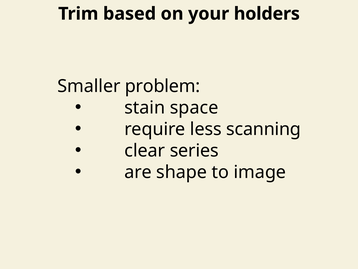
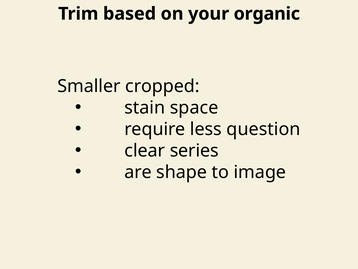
holders: holders -> organic
problem: problem -> cropped
scanning: scanning -> question
